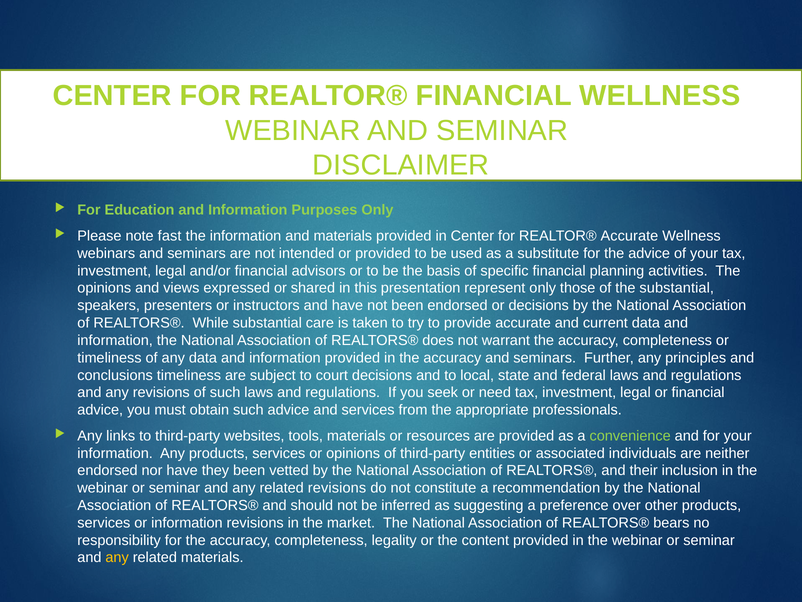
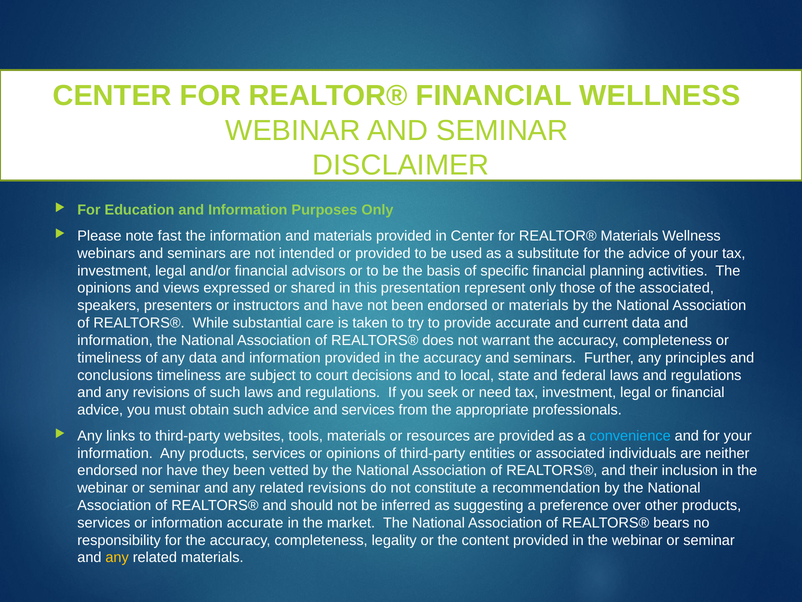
REALTOR® Accurate: Accurate -> Materials
the substantial: substantial -> associated
or decisions: decisions -> materials
convenience colour: light green -> light blue
information revisions: revisions -> accurate
